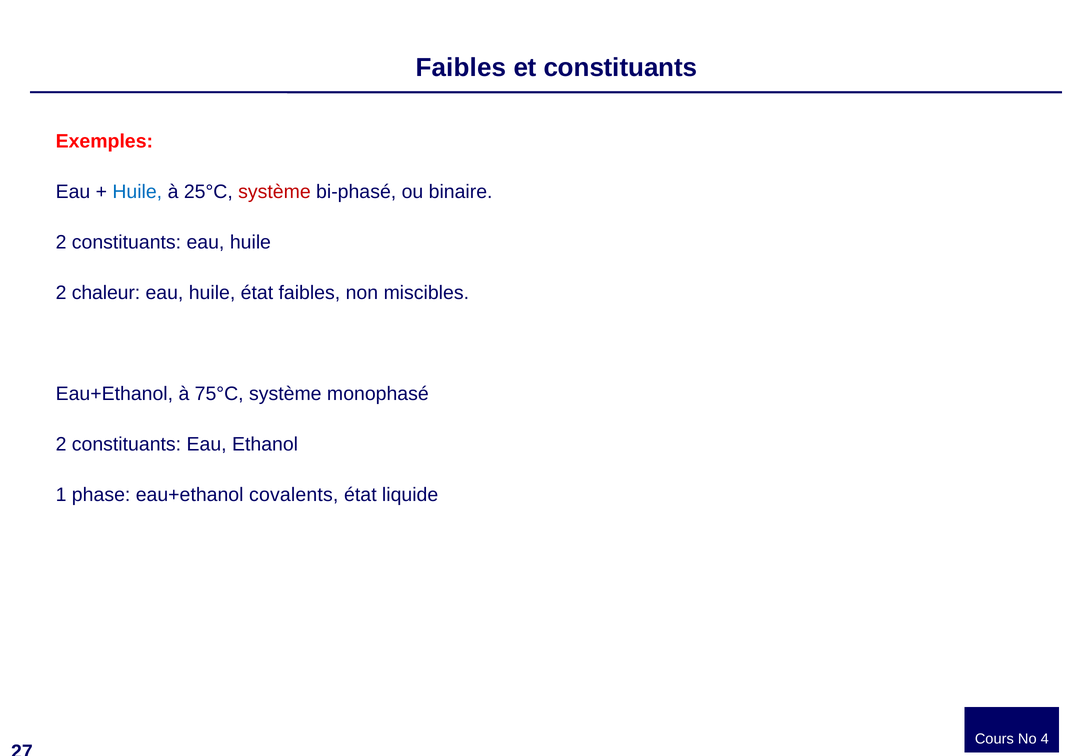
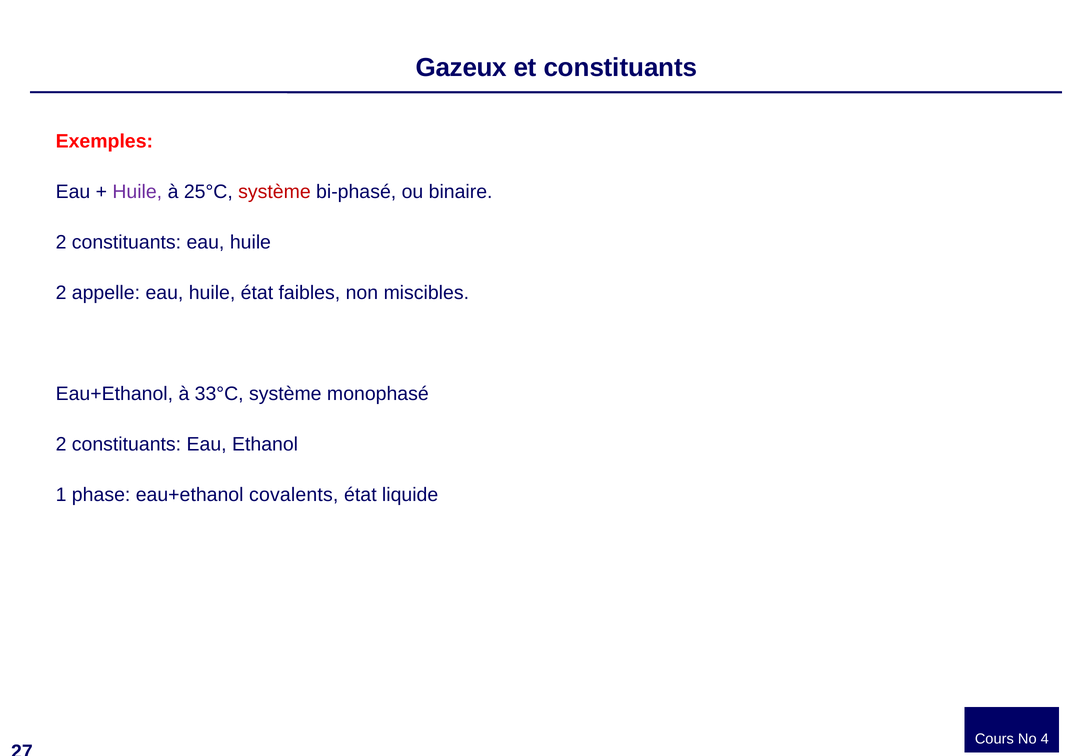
Faibles at (461, 68): Faibles -> Gazeux
Huile at (137, 192) colour: blue -> purple
chaleur: chaleur -> appelle
75°C: 75°C -> 33°C
